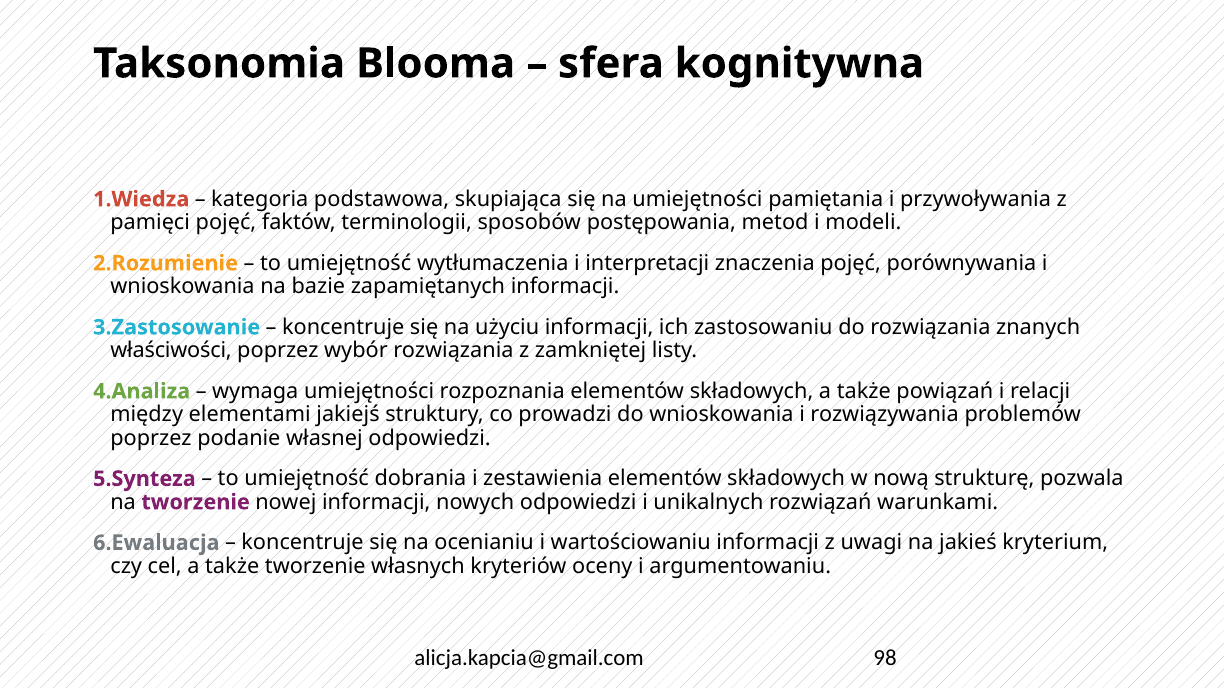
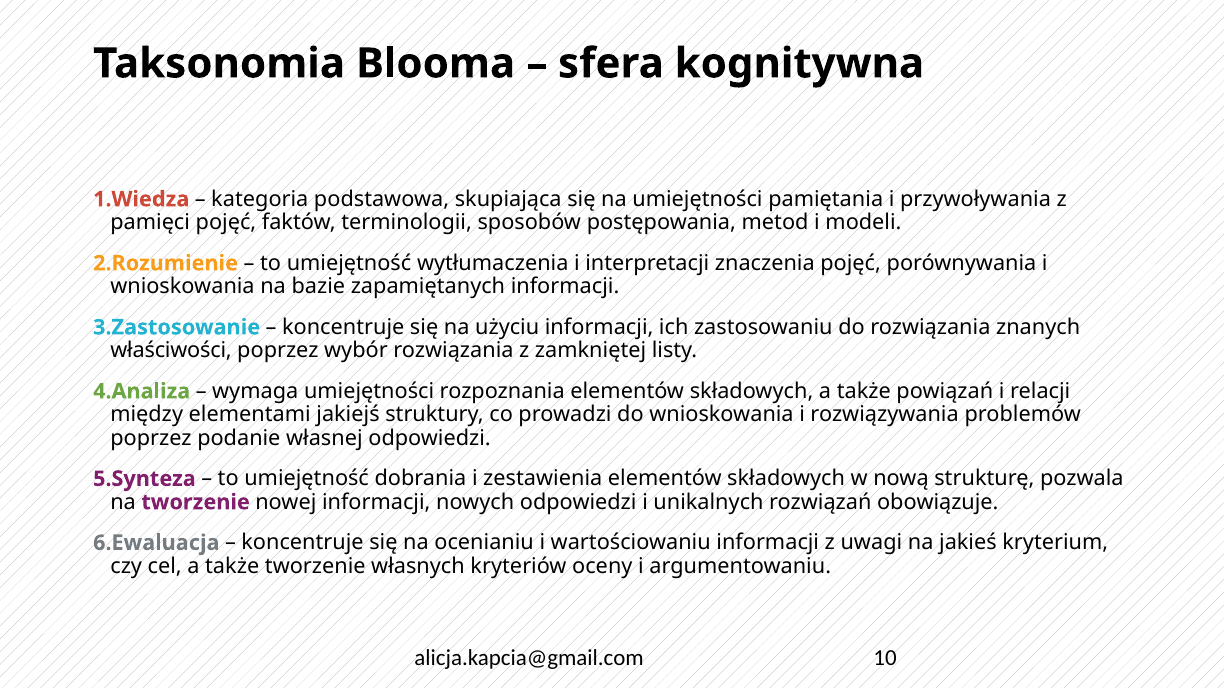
warunkami: warunkami -> obowiązuje
98: 98 -> 10
